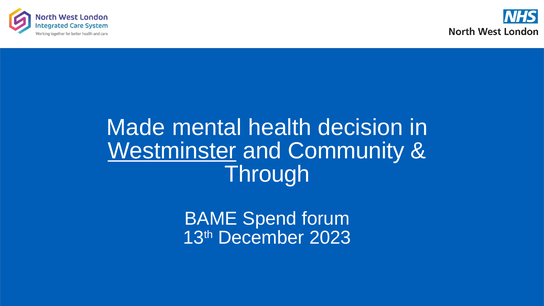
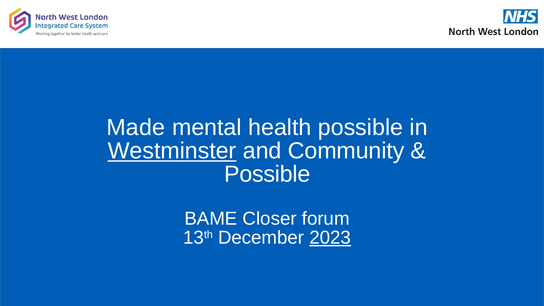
health decision: decision -> possible
Through at (267, 174): Through -> Possible
Spend: Spend -> Closer
2023 underline: none -> present
